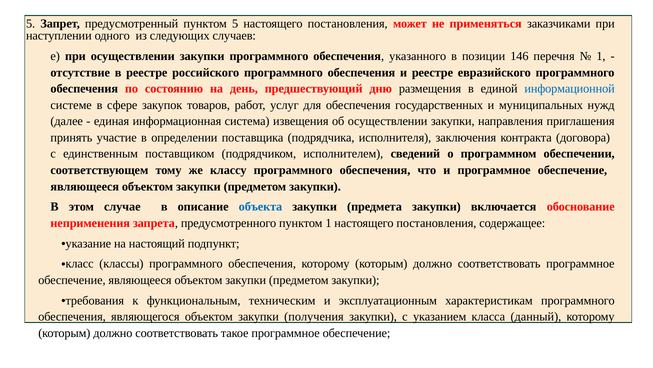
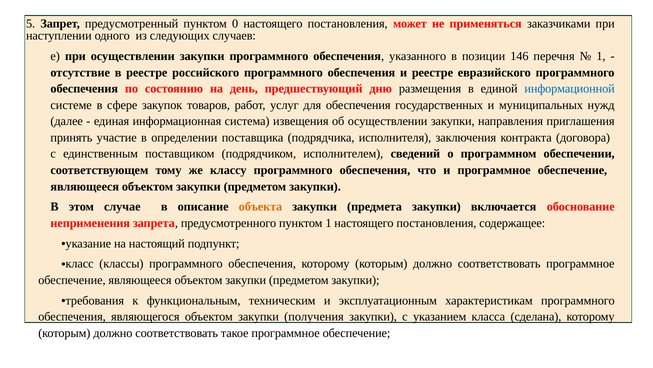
пунктом 5: 5 -> 0
объекта colour: blue -> orange
данный: данный -> сделана
